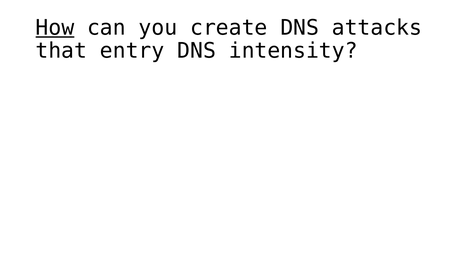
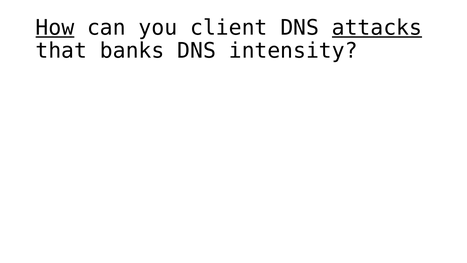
create: create -> client
attacks underline: none -> present
entry: entry -> banks
